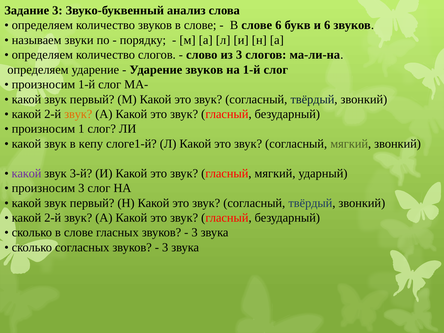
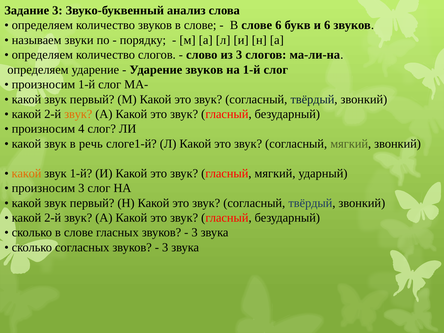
1: 1 -> 4
кепу: кепу -> речь
какой at (27, 173) colour: purple -> orange
звук 3-й: 3-й -> 1-й
